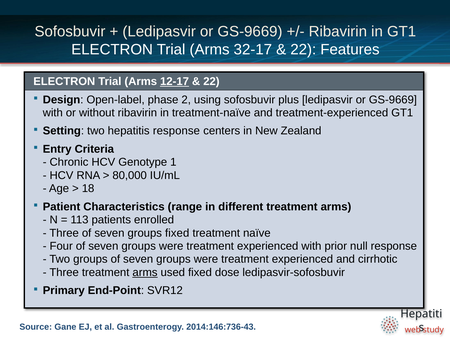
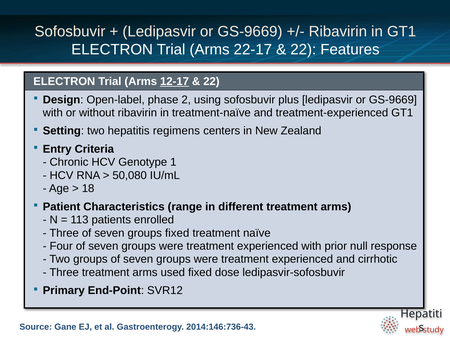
32-17: 32-17 -> 22-17
hepatitis response: response -> regimens
80,000: 80,000 -> 50,080
arms at (145, 272) underline: present -> none
